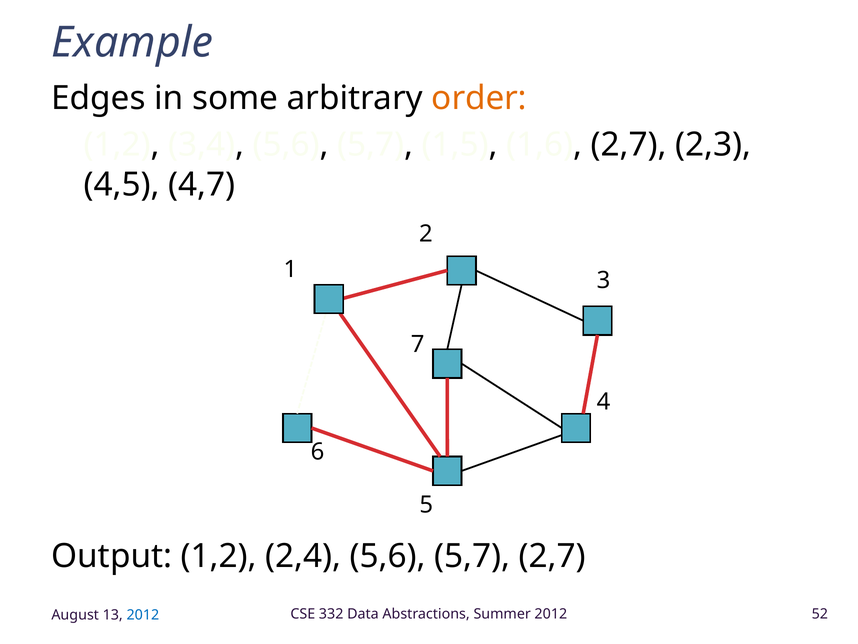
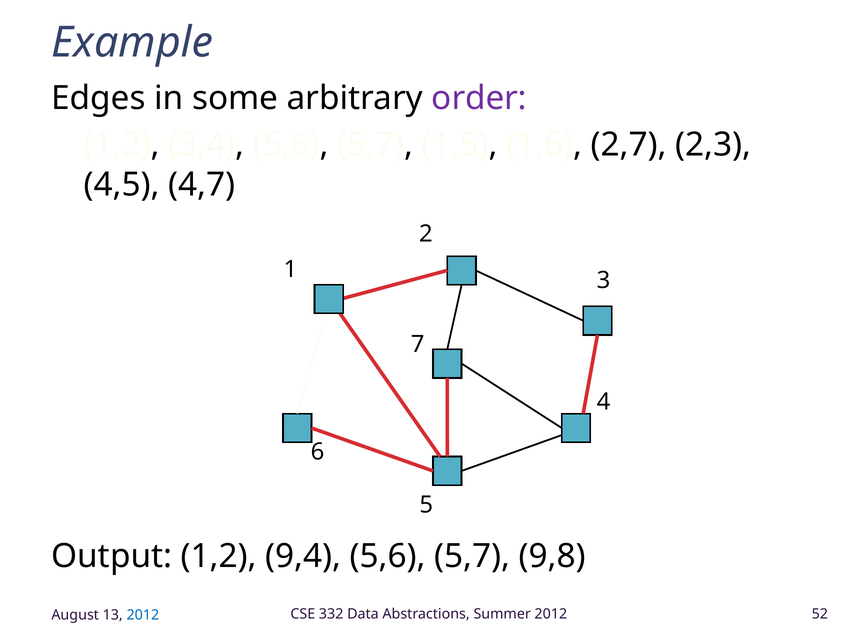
order colour: orange -> purple
2,4: 2,4 -> 9,4
5,7 2,7: 2,7 -> 9,8
